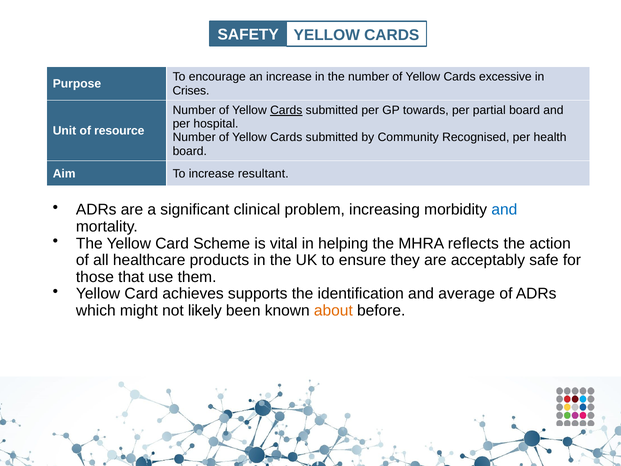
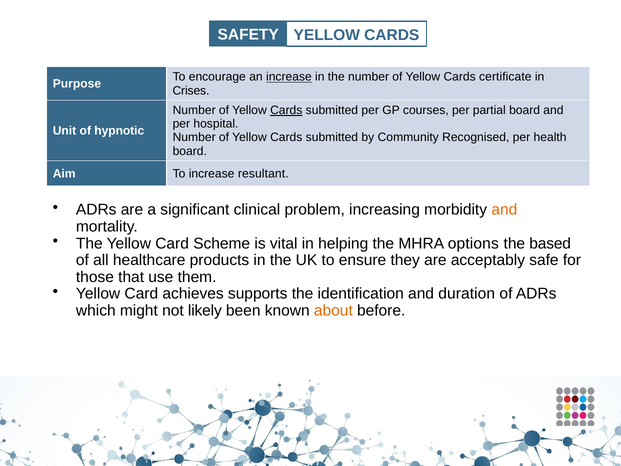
increase at (289, 77) underline: none -> present
excessive: excessive -> certificate
towards: towards -> courses
resource: resource -> hypnotic
and at (504, 210) colour: blue -> orange
reflects: reflects -> options
action: action -> based
average: average -> duration
